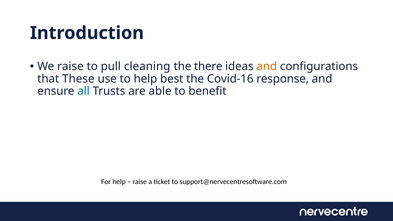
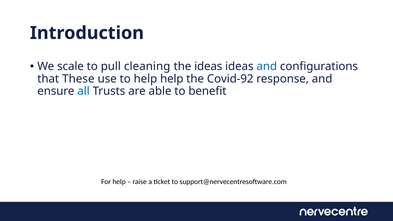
We raise: raise -> scale
the there: there -> ideas
and at (267, 66) colour: orange -> blue
help best: best -> help
Covid-16: Covid-16 -> Covid-92
